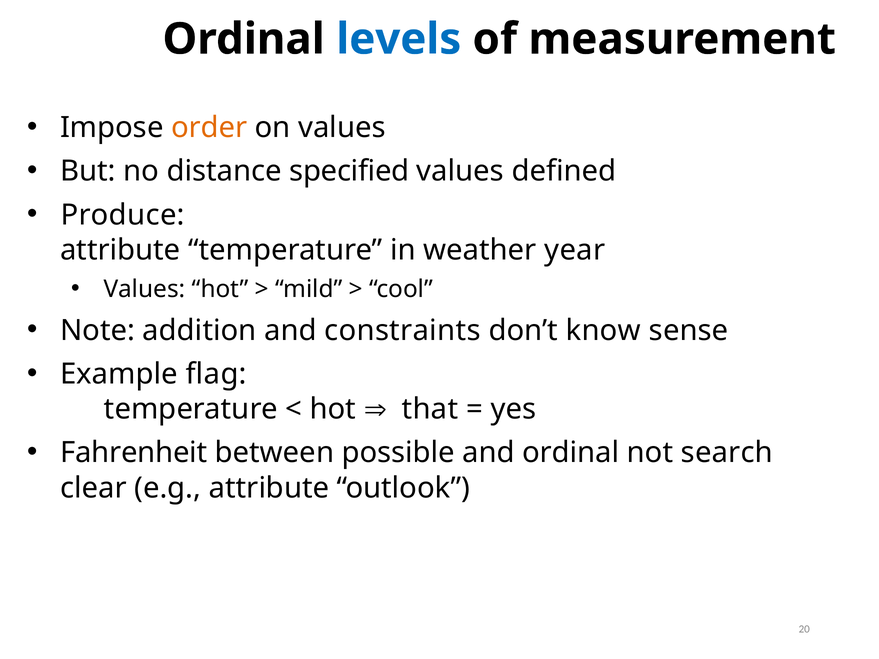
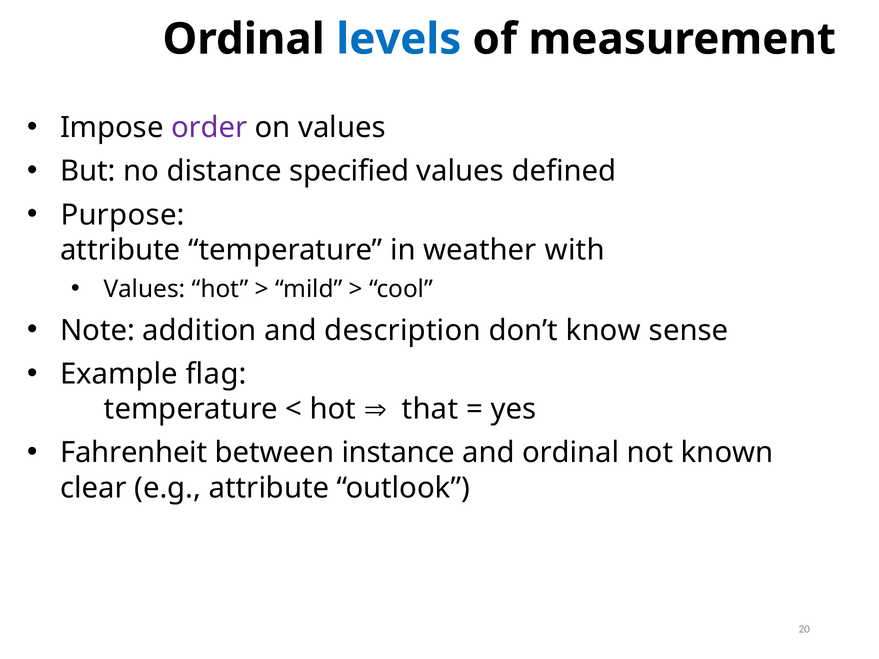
order colour: orange -> purple
Produce: Produce -> Purpose
year: year -> with
constraints: constraints -> description
possible: possible -> instance
search: search -> known
